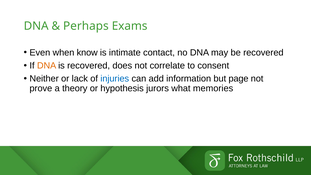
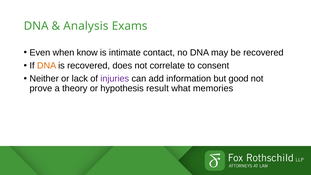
Perhaps: Perhaps -> Analysis
injuries colour: blue -> purple
page: page -> good
jurors: jurors -> result
